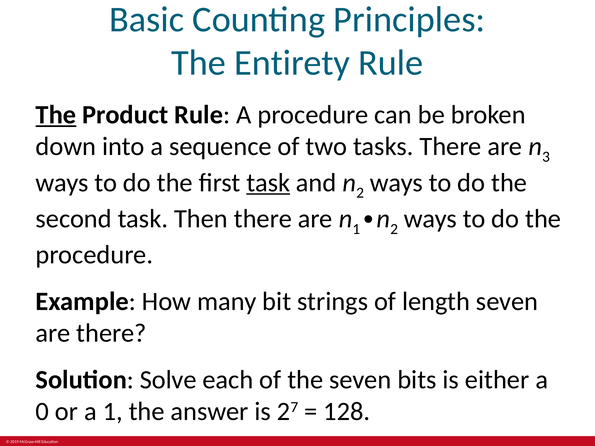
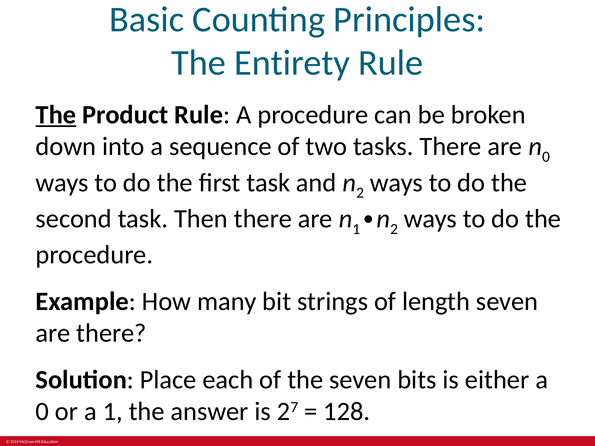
3 at (546, 157): 3 -> 0
task at (268, 183) underline: present -> none
Solve: Solve -> Place
